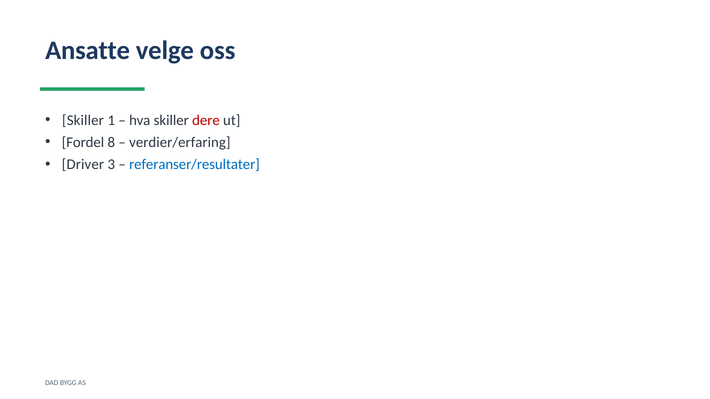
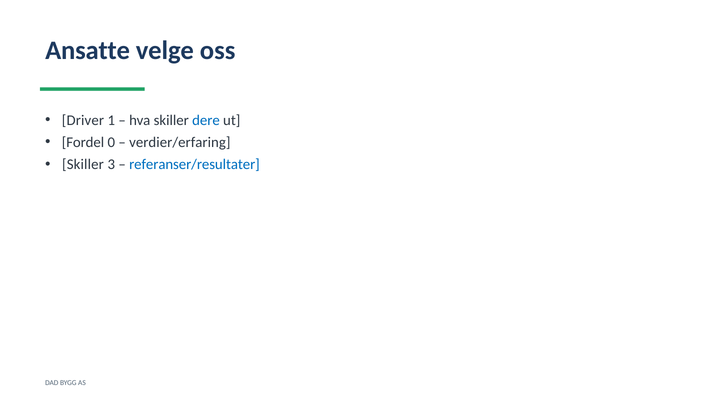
Skiller at (83, 120): Skiller -> Driver
dere colour: red -> blue
8: 8 -> 0
Driver at (83, 165): Driver -> Skiller
